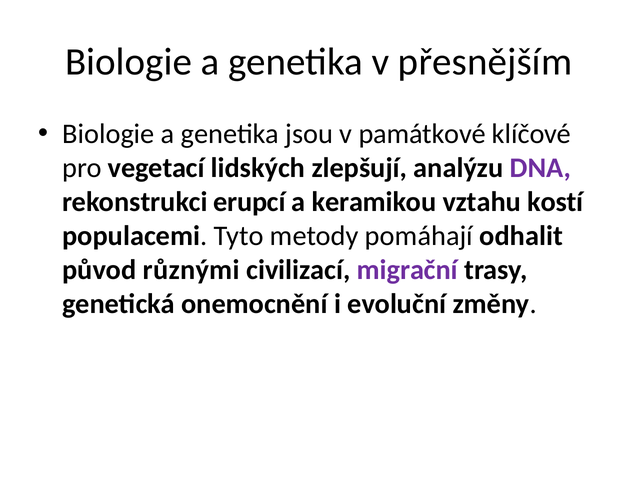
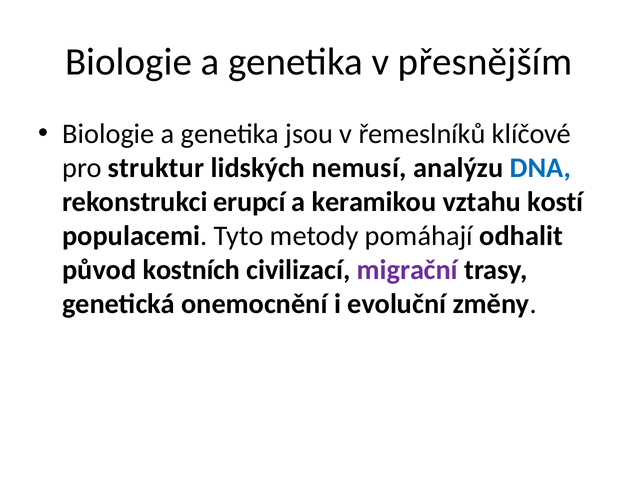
památkové: památkové -> řemeslníků
vegetací: vegetací -> struktur
zlepšují: zlepšují -> nemusí
DNA colour: purple -> blue
různými: různými -> kostních
